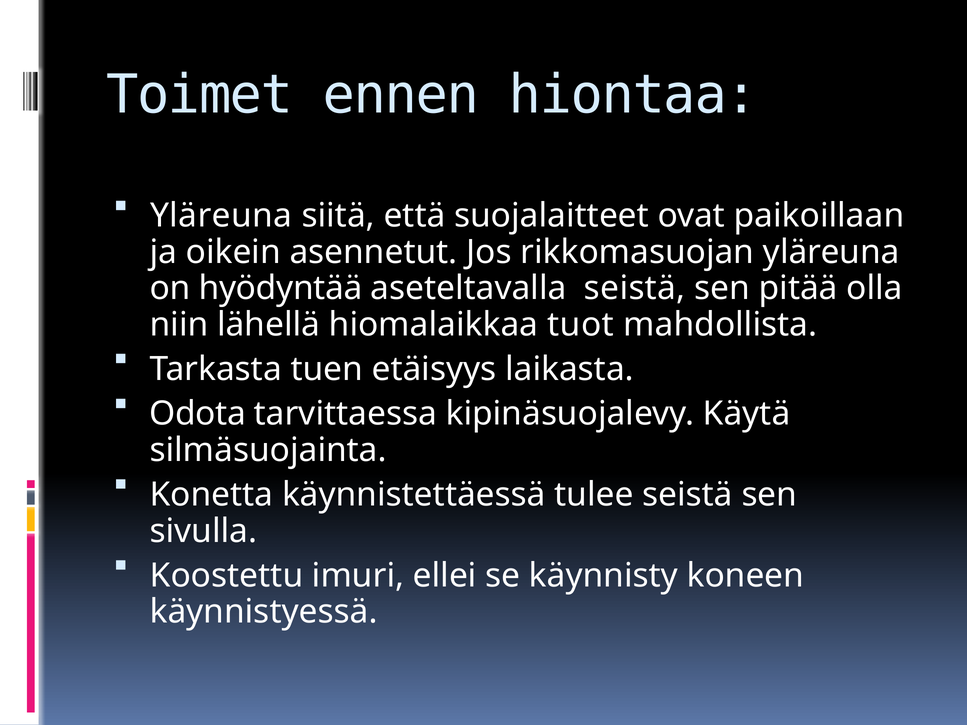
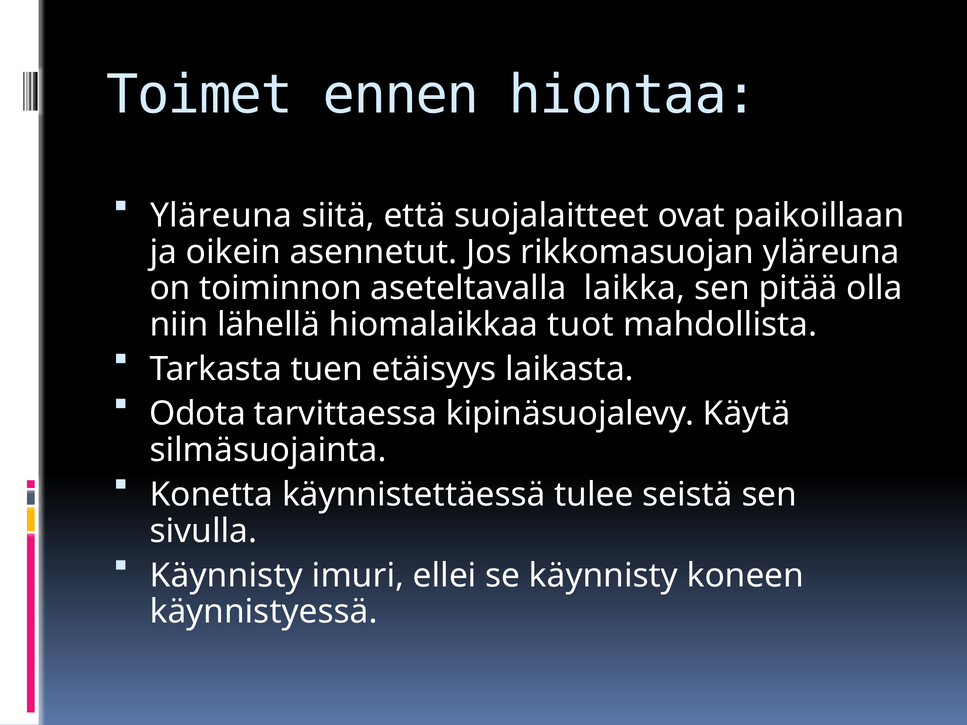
hyödyntää: hyödyntää -> toiminnon
aseteltavalla seistä: seistä -> laikka
Koostettu at (226, 576): Koostettu -> Käynnisty
